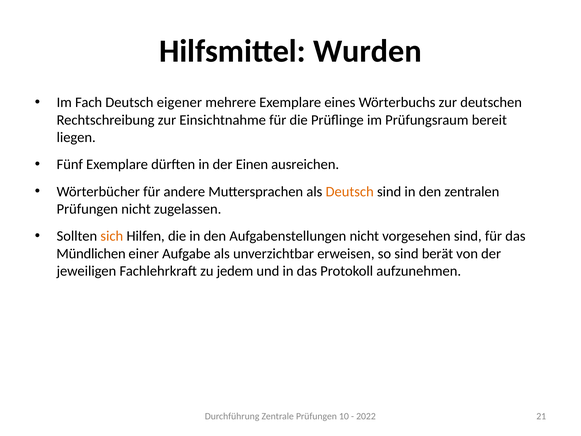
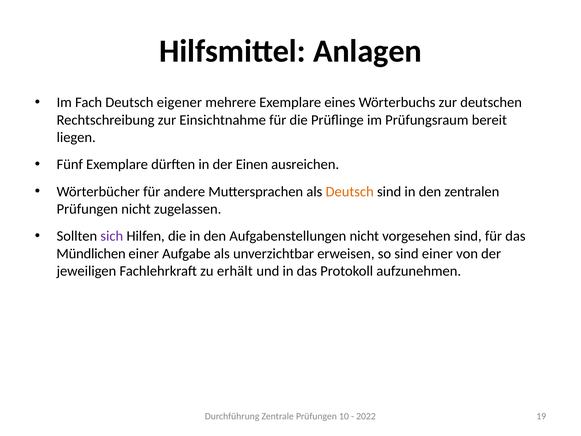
Wurden: Wurden -> Anlagen
sich colour: orange -> purple
sind berät: berät -> einer
jedem: jedem -> erhält
21: 21 -> 19
